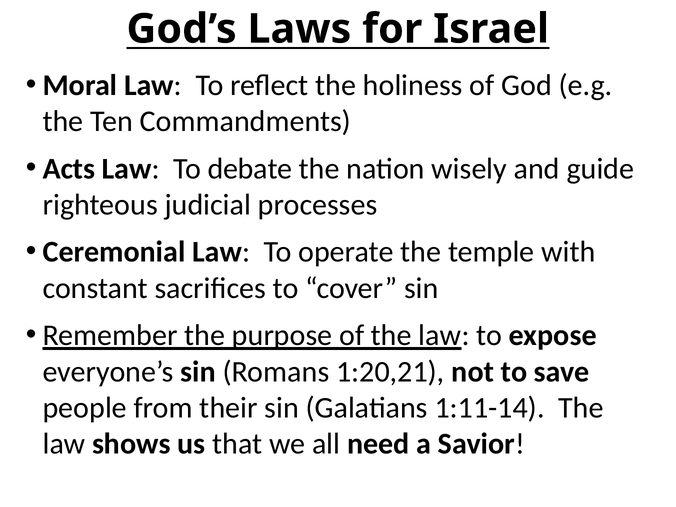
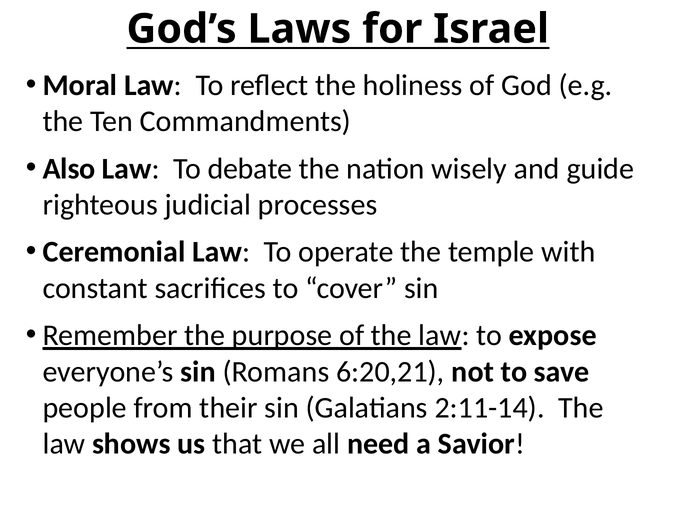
Acts: Acts -> Also
1:20,21: 1:20,21 -> 6:20,21
1:11-14: 1:11-14 -> 2:11-14
